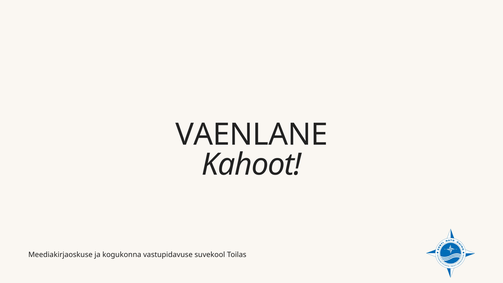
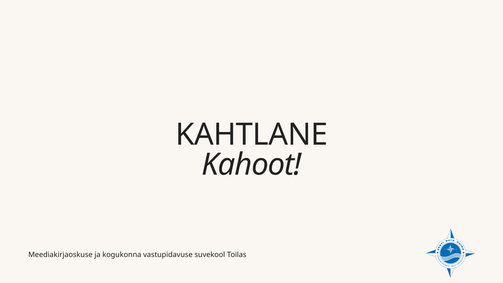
VAENLANE: VAENLANE -> KAHTLANE
